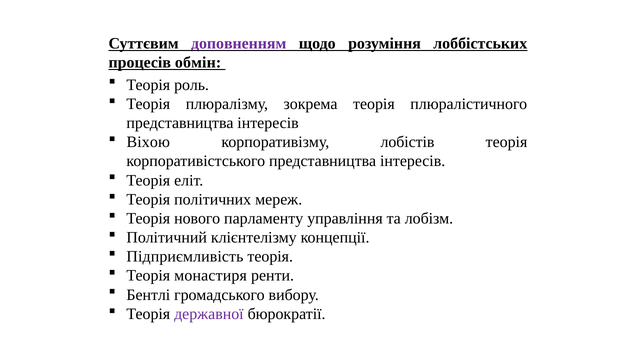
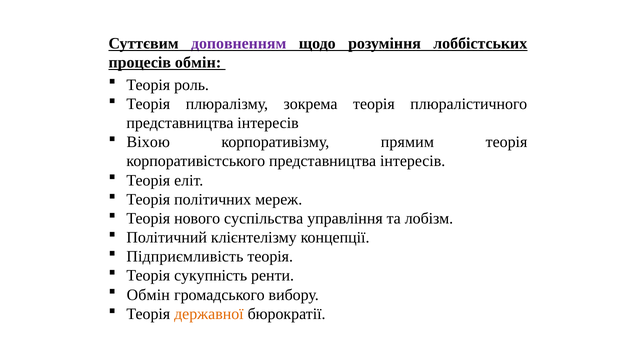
лобістів: лобістів -> прямим
парламенту: парламенту -> суспільства
монастиря: монастиря -> сукупність
Бентлі at (148, 295): Бентлі -> Обмін
державної colour: purple -> orange
